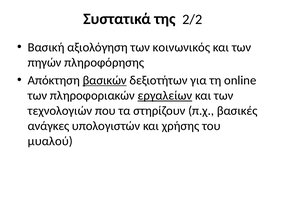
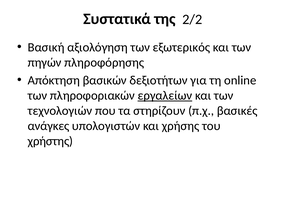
κοινωνικός: κοινωνικός -> εξωτερικός
βασικών underline: present -> none
μυαλού: μυαλού -> χρήστης
